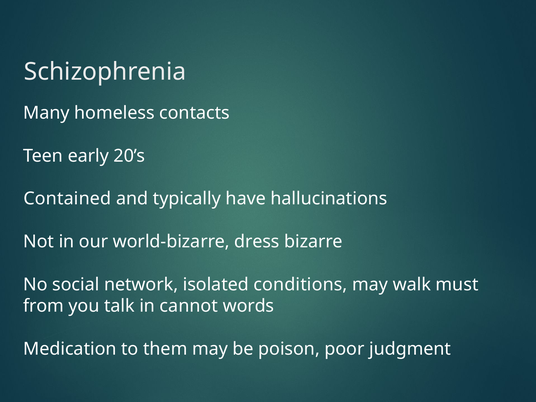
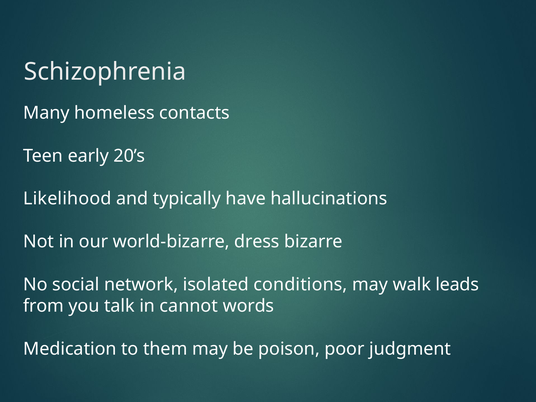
Contained: Contained -> Likelihood
must: must -> leads
